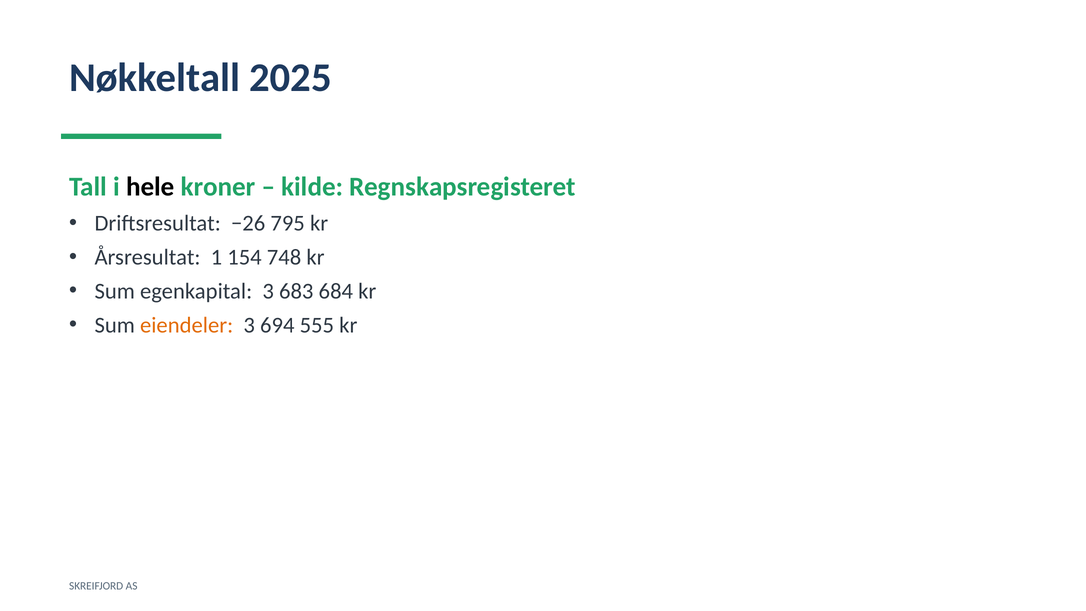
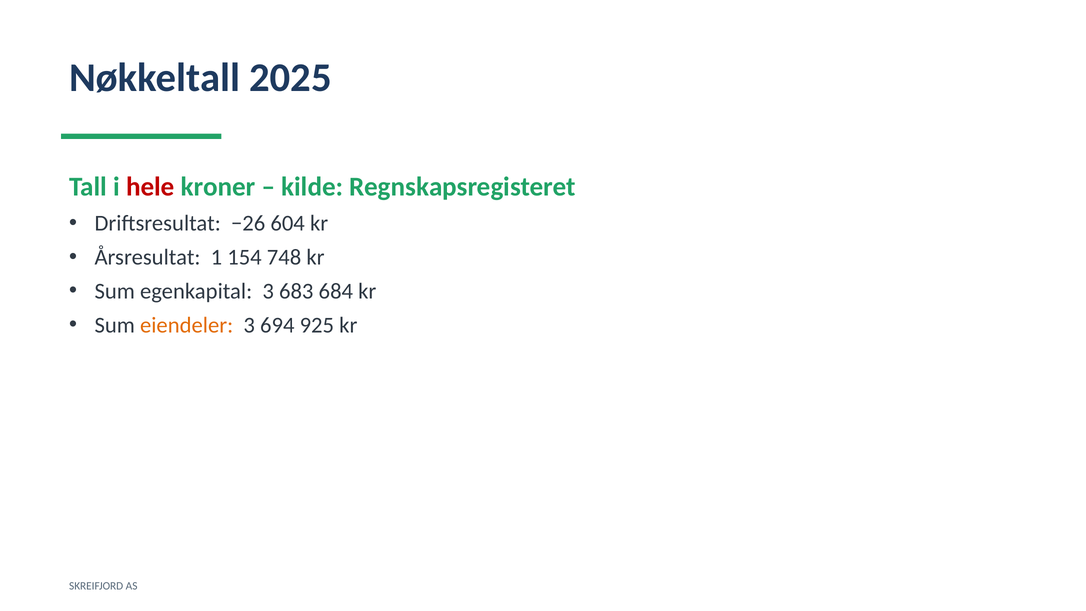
hele colour: black -> red
795: 795 -> 604
555: 555 -> 925
